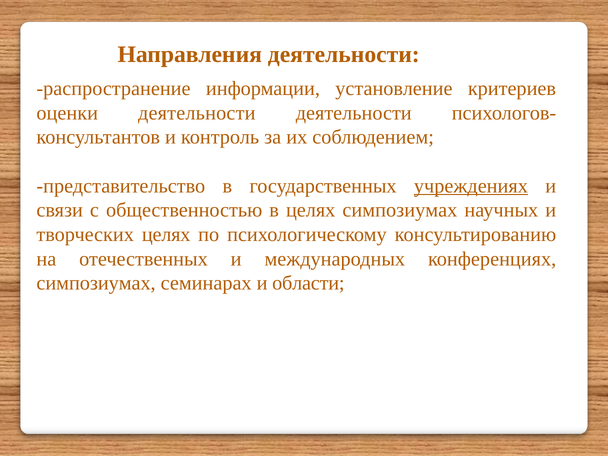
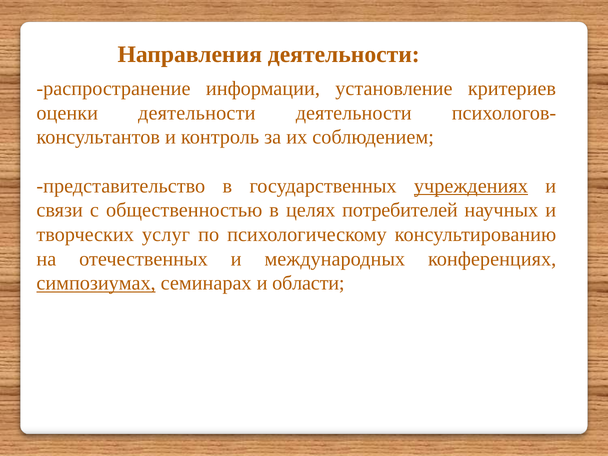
целях симпозиумах: симпозиумах -> потребителей
творческих целях: целях -> услуг
симпозиумах at (96, 283) underline: none -> present
